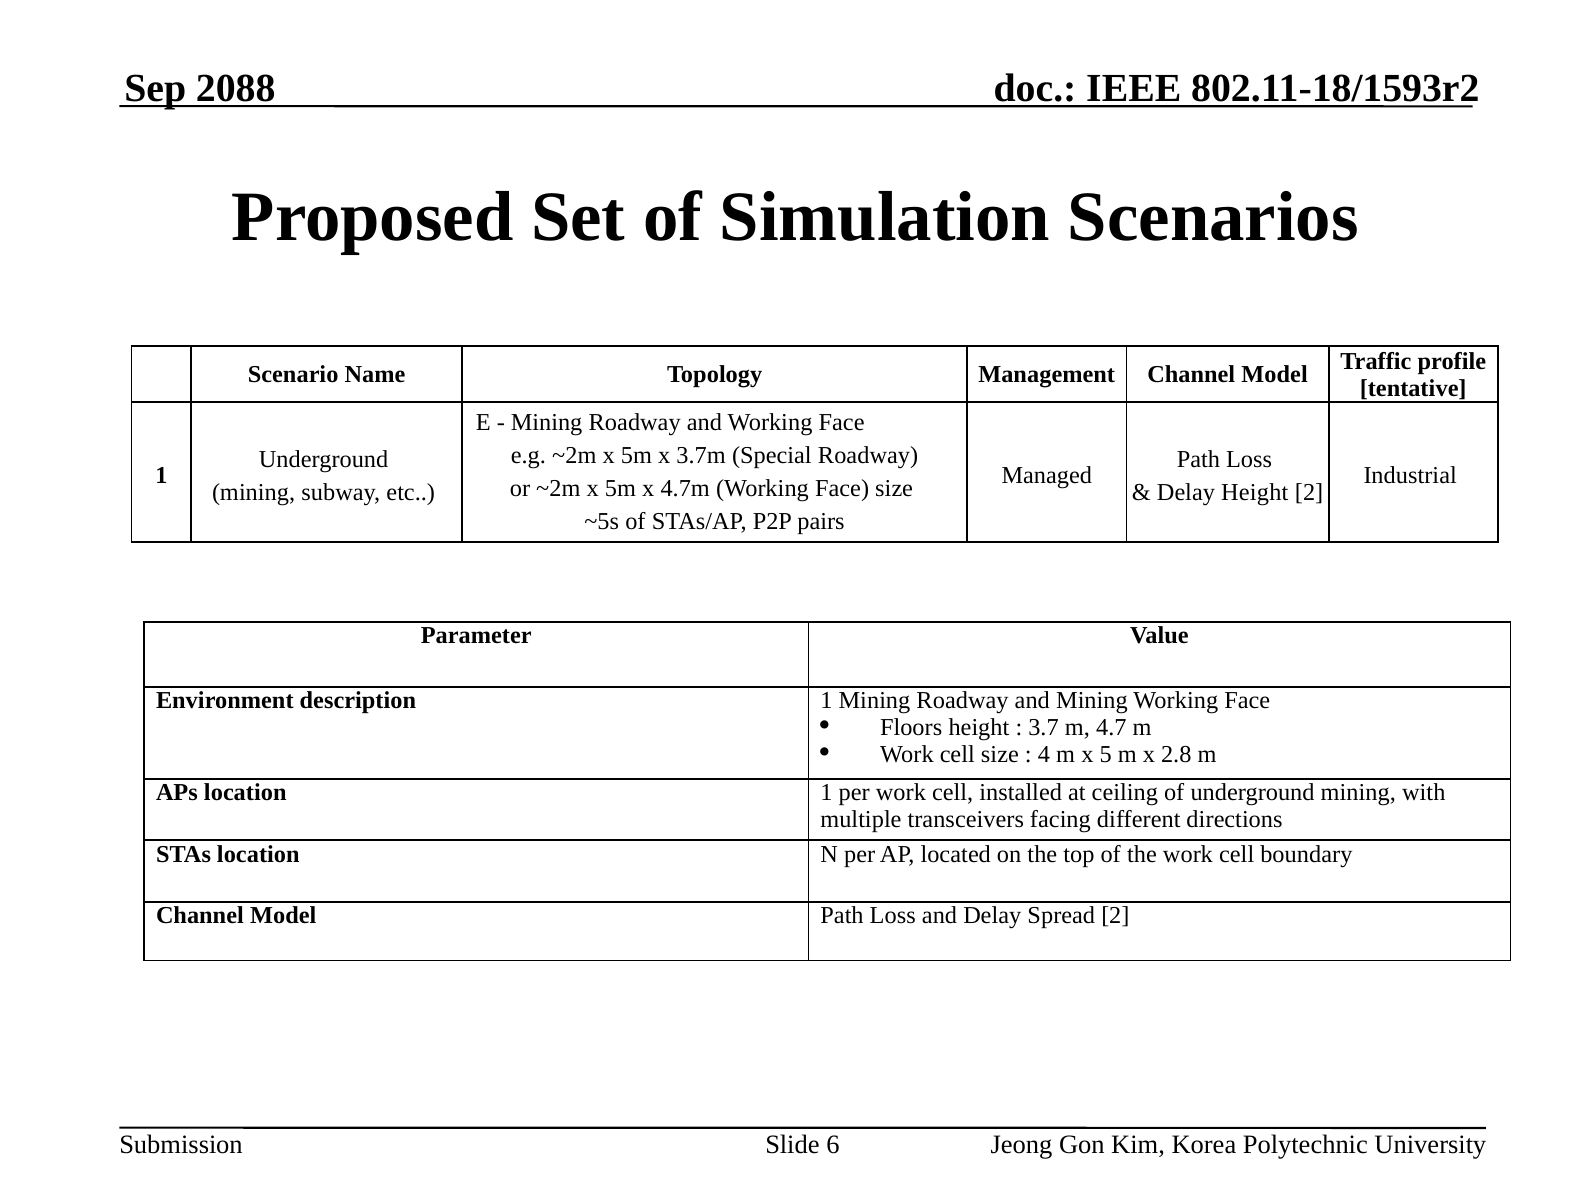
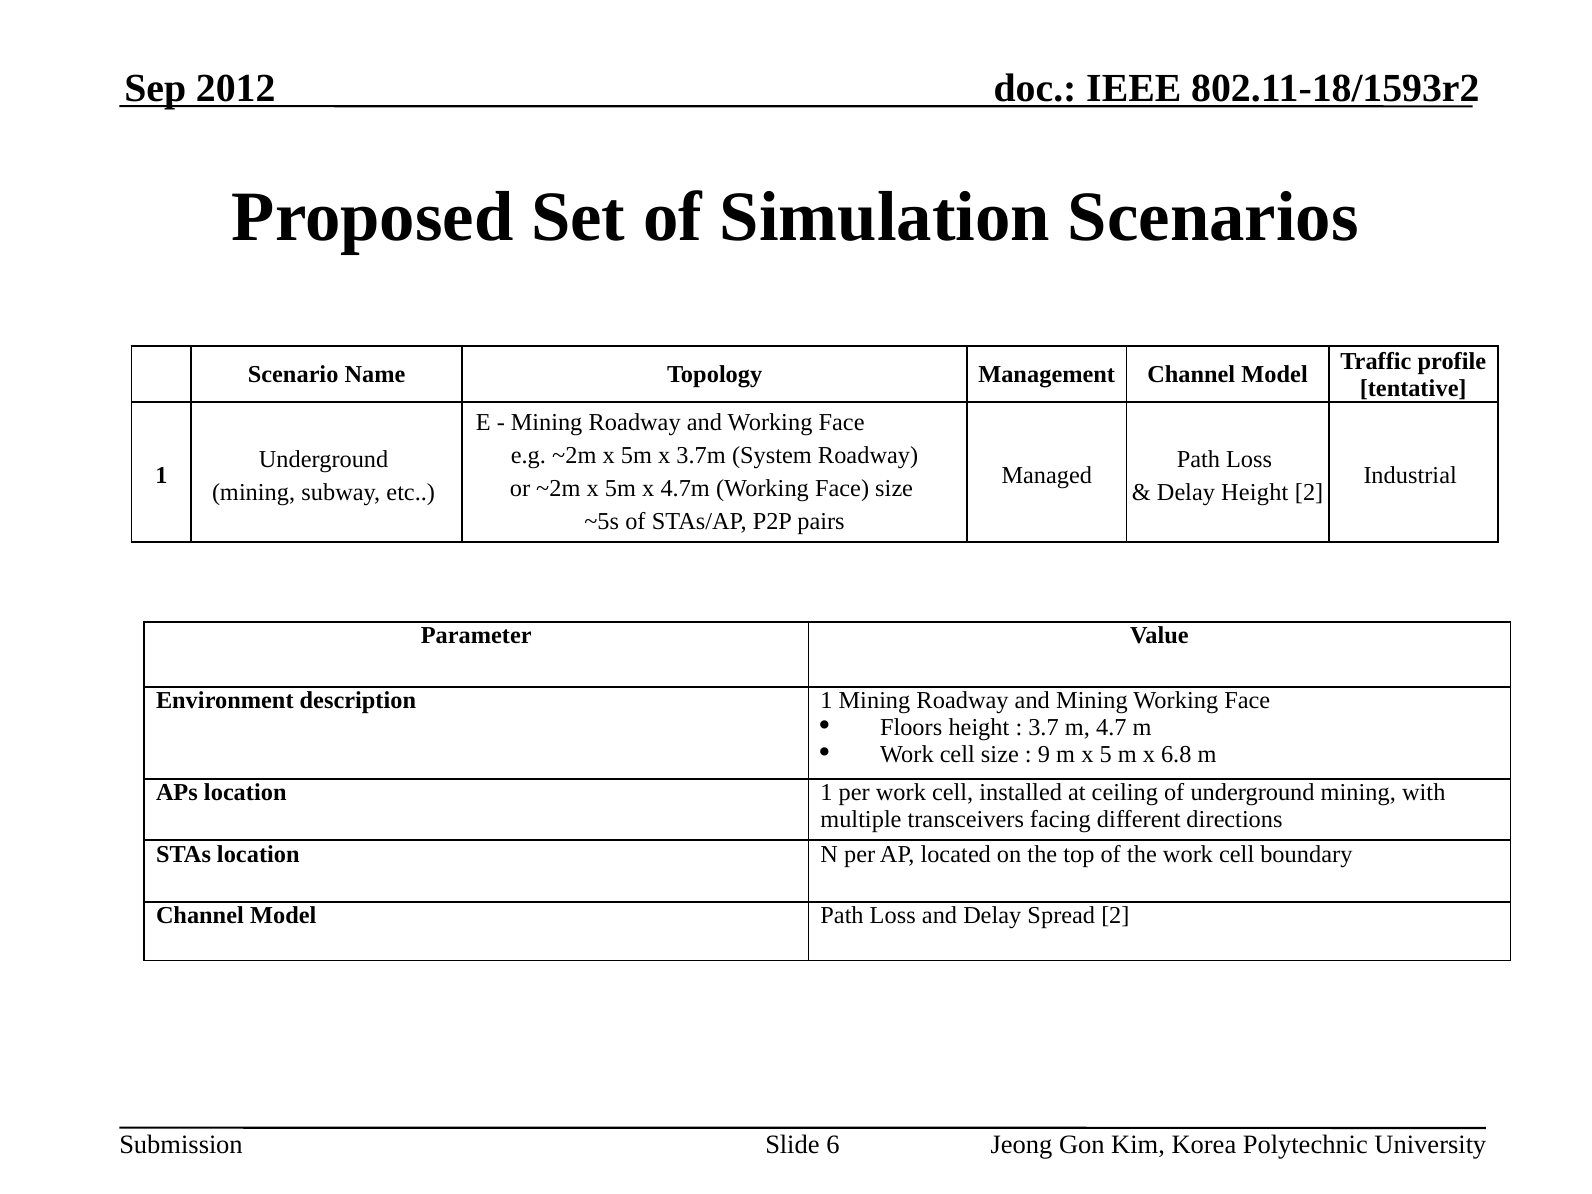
2088: 2088 -> 2012
Special: Special -> System
4: 4 -> 9
2.8: 2.8 -> 6.8
